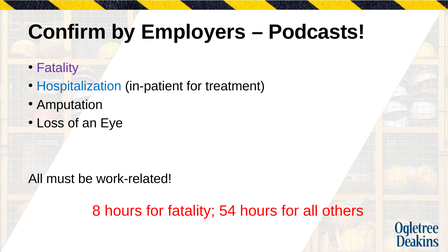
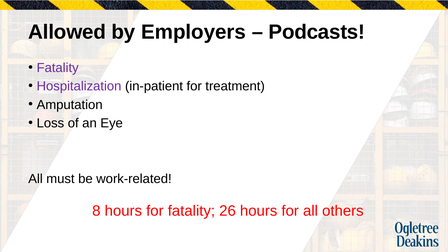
Confirm: Confirm -> Allowed
Hospitalization colour: blue -> purple
54: 54 -> 26
